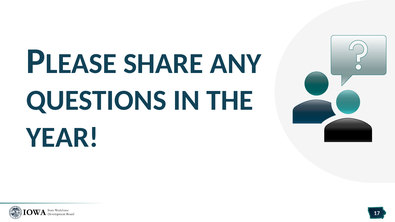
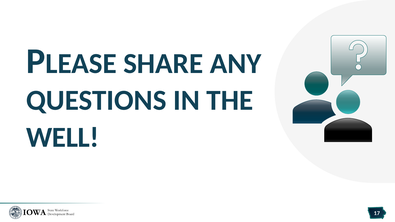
YEAR: YEAR -> WELL
